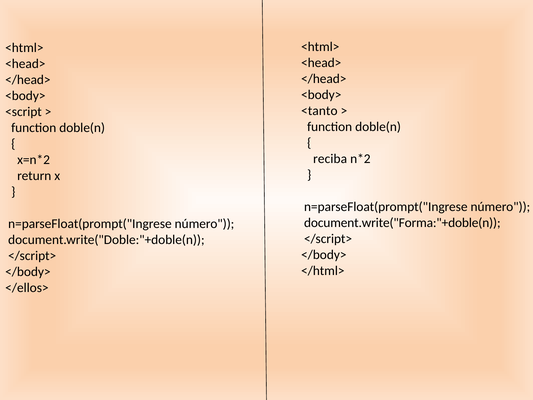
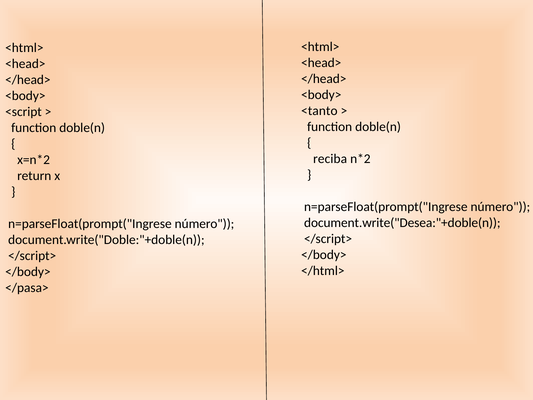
document.write("Forma:"+doble(n: document.write("Forma:"+doble(n -> document.write("Desea:"+doble(n
</ellos>: </ellos> -> </pasa>
